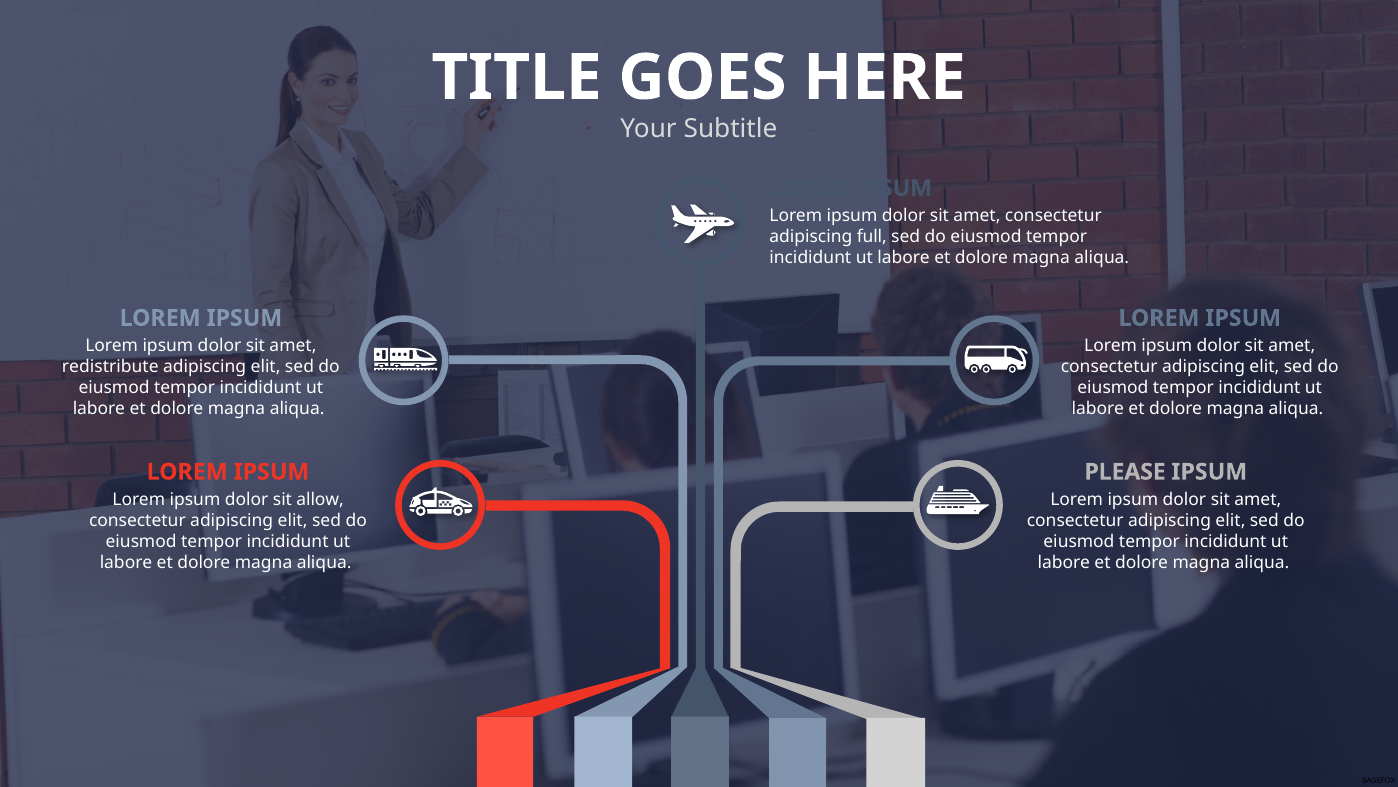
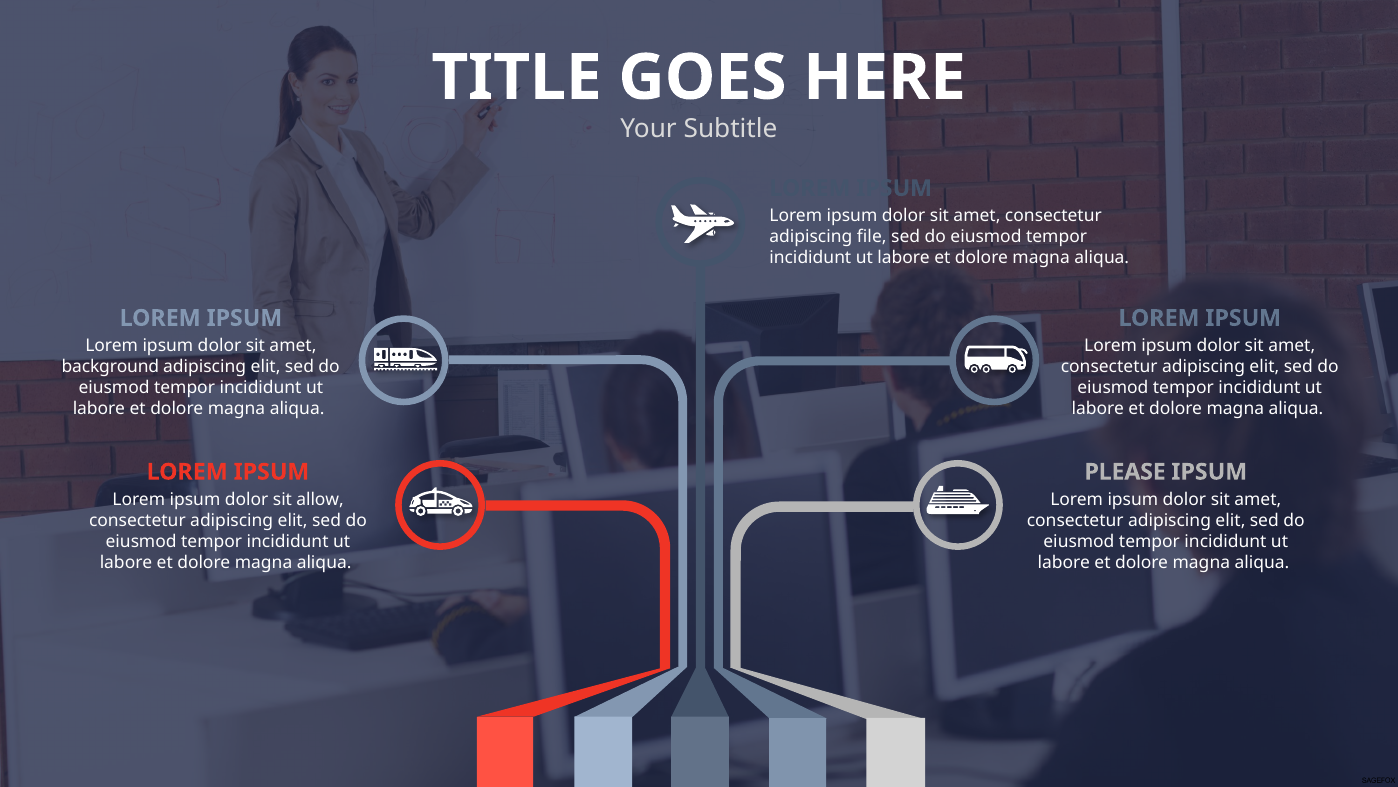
full: full -> file
redistribute: redistribute -> background
